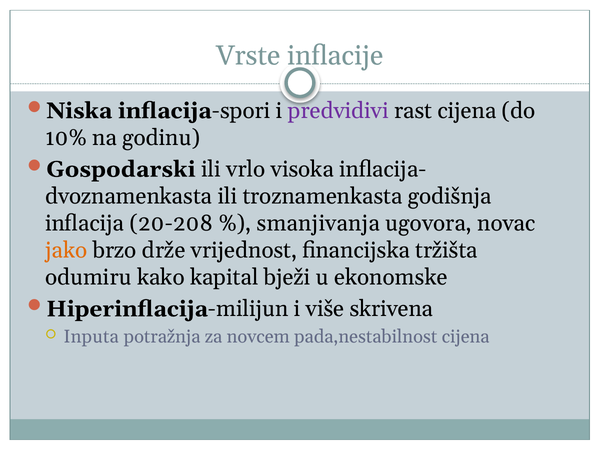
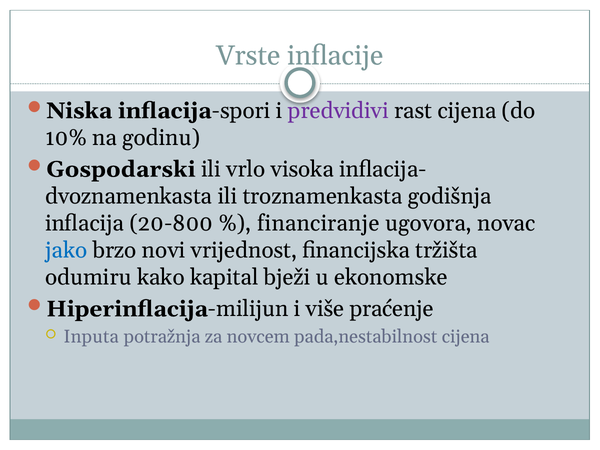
20-208: 20-208 -> 20-800
smanjivanja: smanjivanja -> financiranje
jako colour: orange -> blue
drže: drže -> novi
skrivena: skrivena -> praćenje
